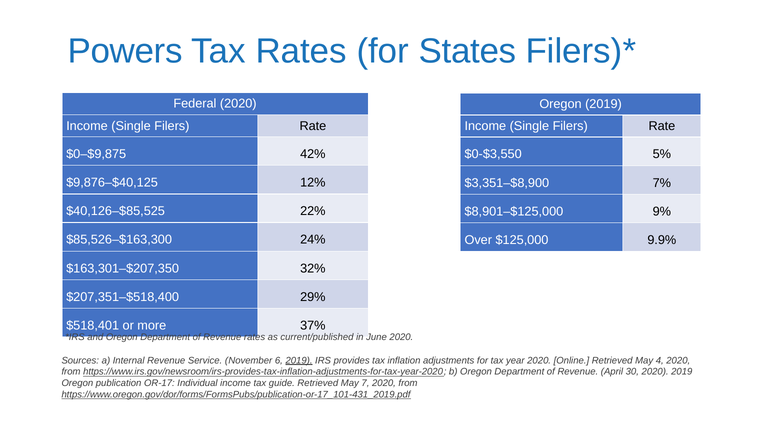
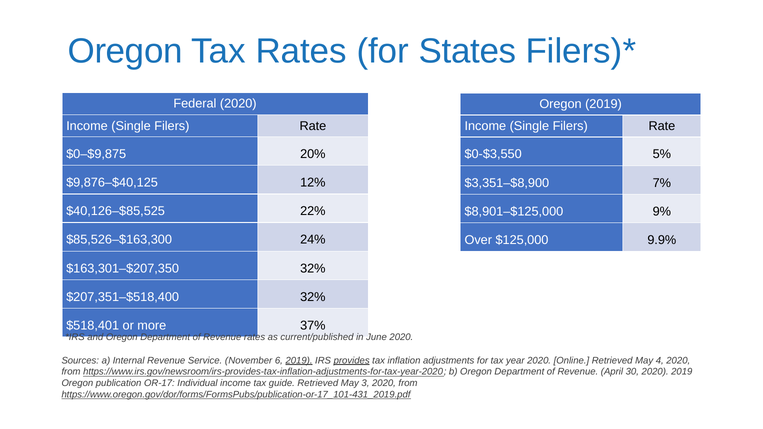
Powers at (125, 51): Powers -> Oregon
42%: 42% -> 20%
$207,351–$518,400 29%: 29% -> 32%
provides underline: none -> present
7: 7 -> 3
